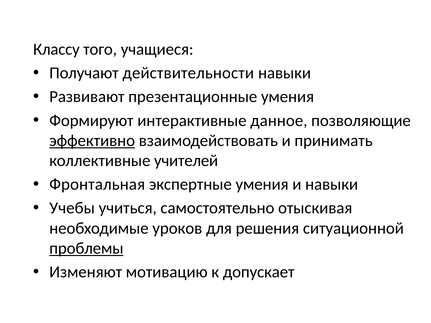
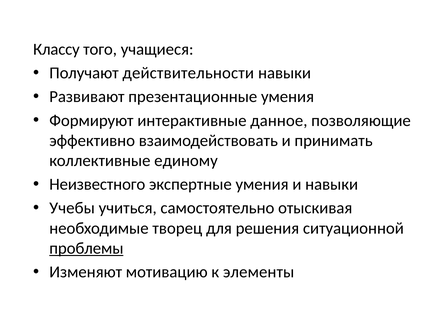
эффективно underline: present -> none
учителей: учителей -> единому
Фронтальная: Фронтальная -> Неизвестного
уроков: уроков -> творец
допускает: допускает -> элементы
